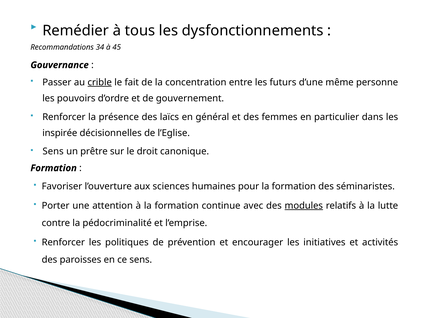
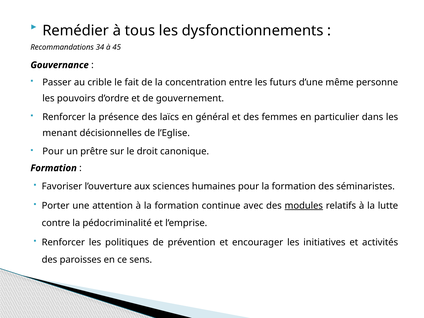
crible underline: present -> none
inspirée: inspirée -> menant
Sens at (53, 152): Sens -> Pour
